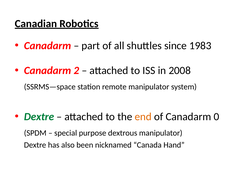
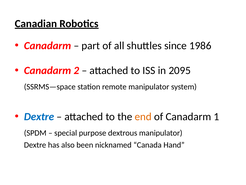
1983: 1983 -> 1986
2008: 2008 -> 2095
Dextre at (39, 116) colour: green -> blue
0: 0 -> 1
